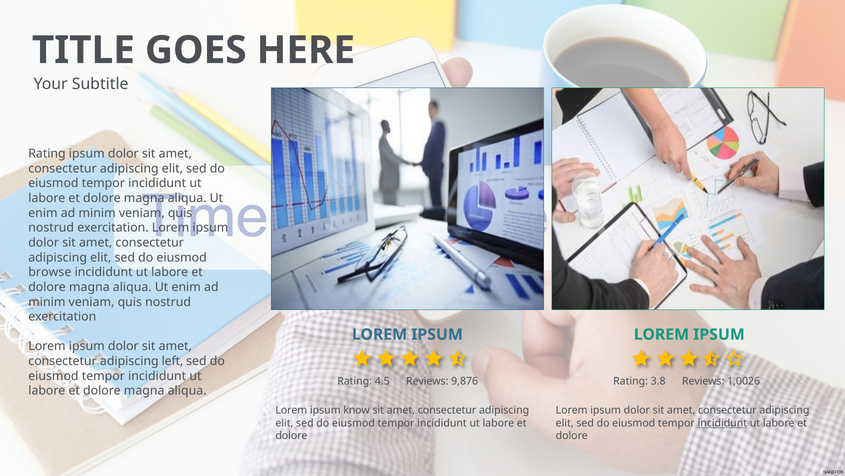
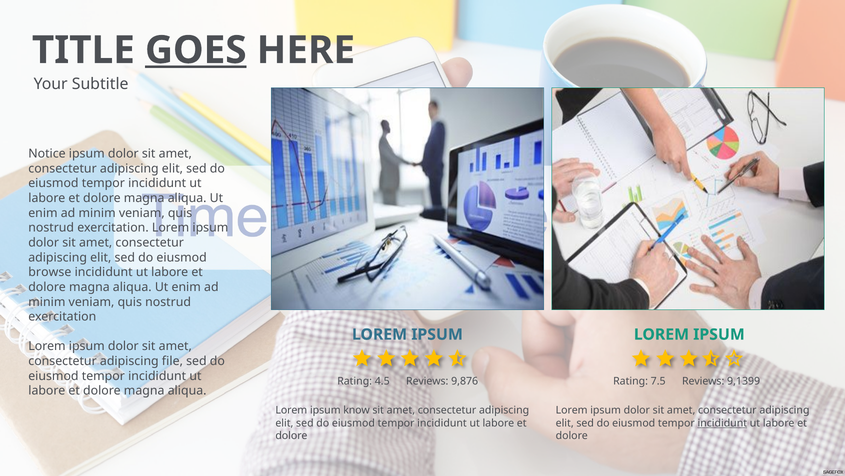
GOES underline: none -> present
Rating at (47, 154): Rating -> Notice
left: left -> file
3.8: 3.8 -> 7.5
1,0026: 1,0026 -> 9,1399
